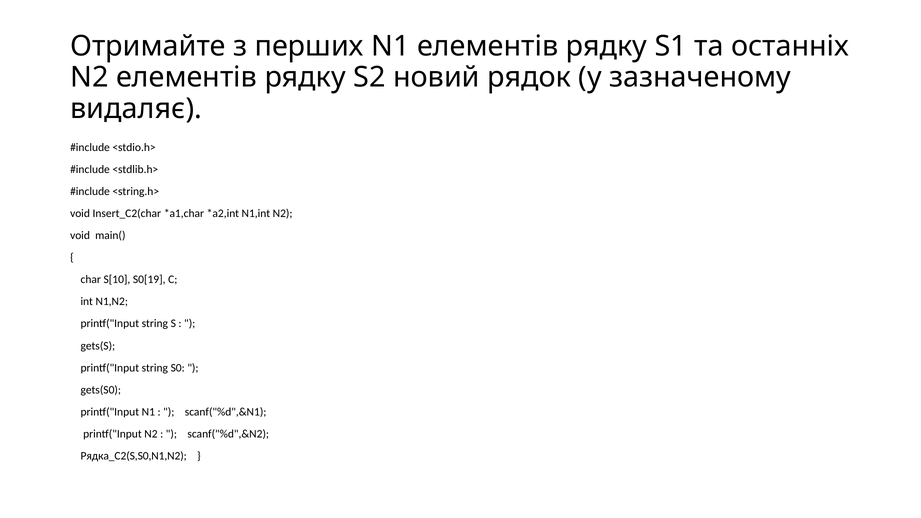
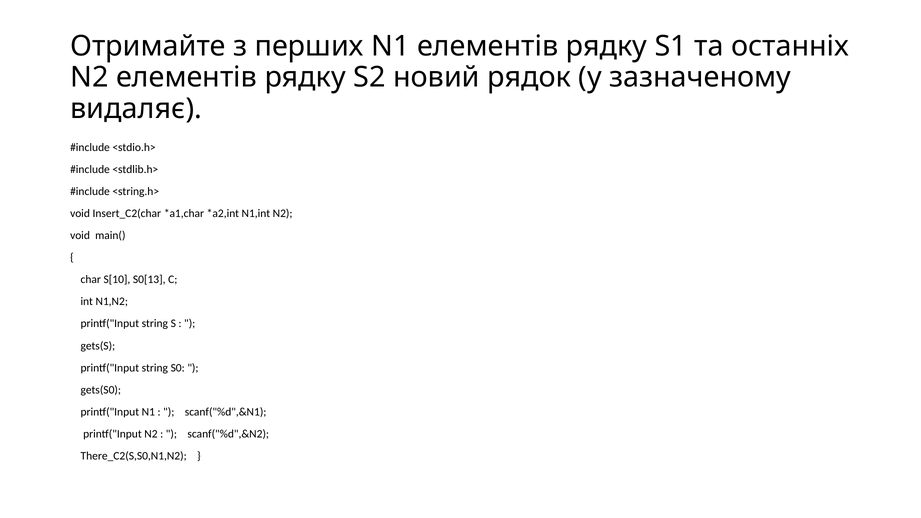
S0[19: S0[19 -> S0[13
Рядка_C2(S,S0,N1,N2: Рядка_C2(S,S0,N1,N2 -> There_C2(S,S0,N1,N2
